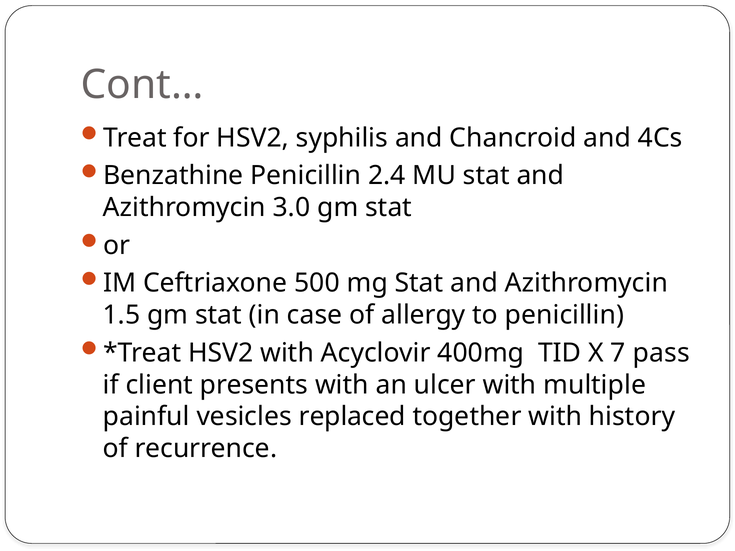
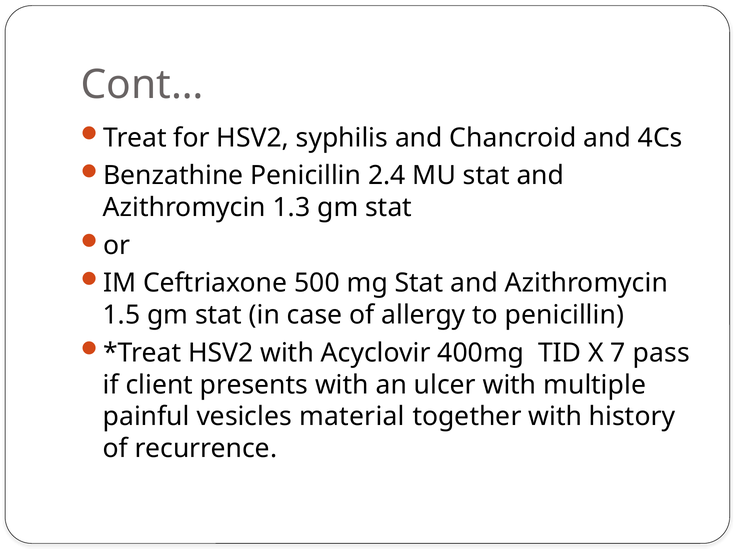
3.0: 3.0 -> 1.3
replaced: replaced -> material
